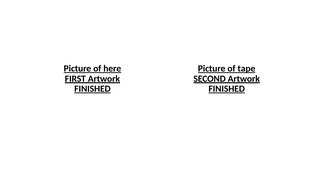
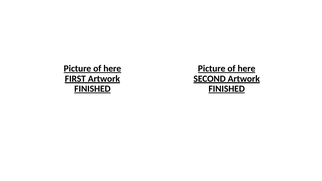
tape at (246, 69): tape -> here
